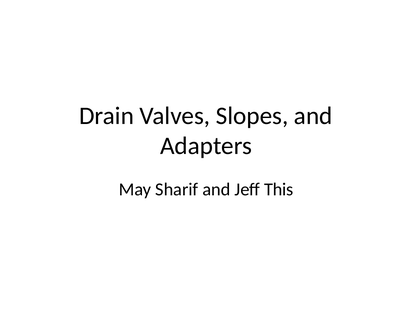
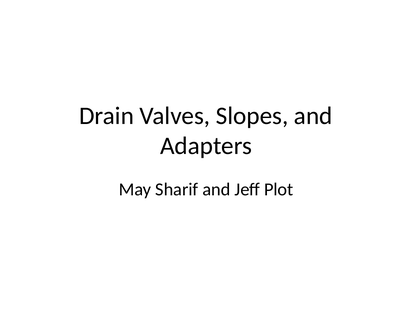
This: This -> Plot
